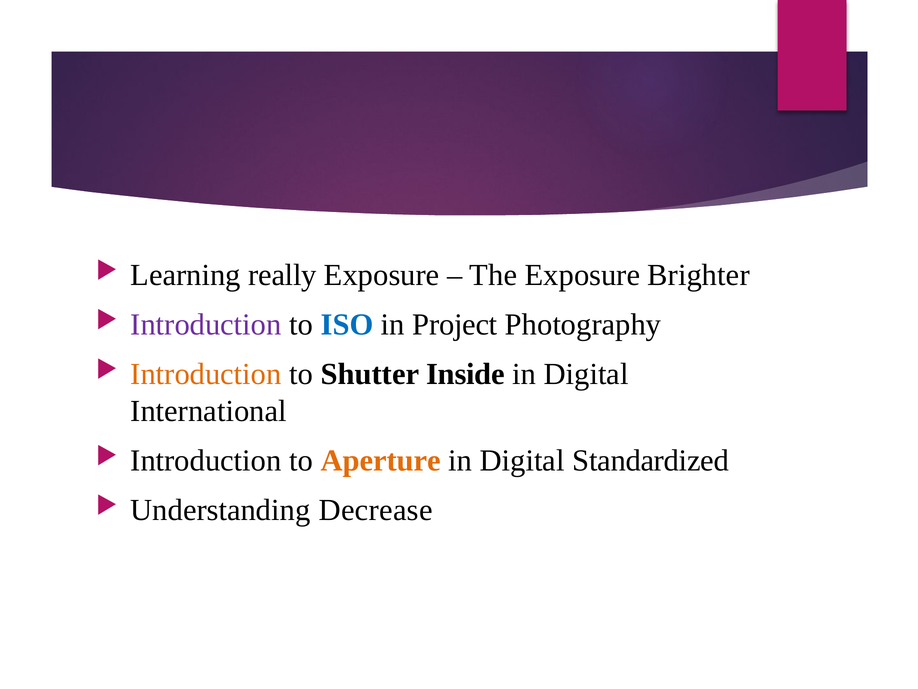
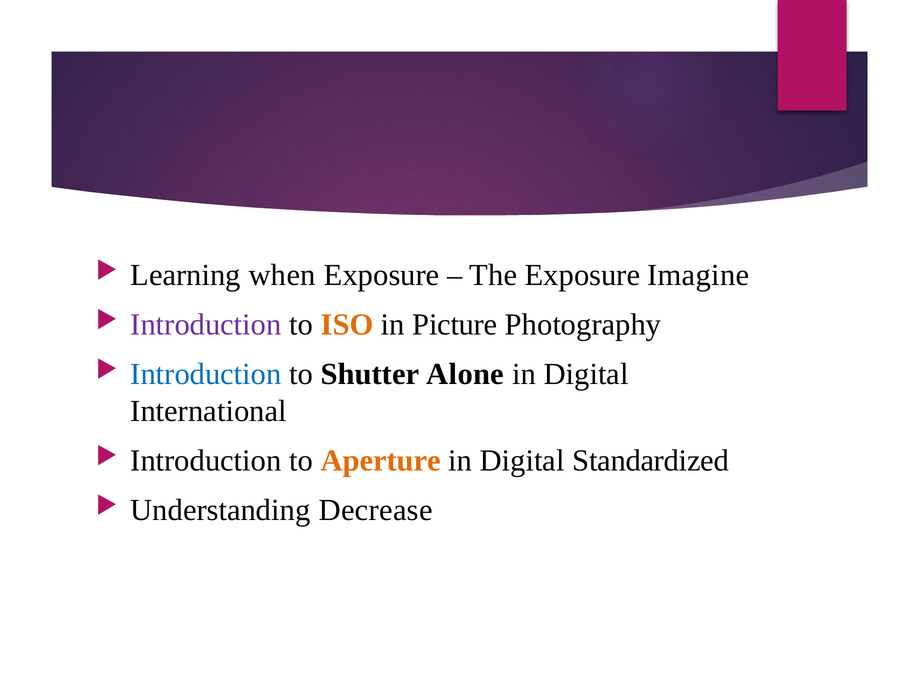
really: really -> when
Brighter: Brighter -> Imagine
ISO colour: blue -> orange
Project: Project -> Picture
Introduction at (206, 374) colour: orange -> blue
Inside: Inside -> Alone
